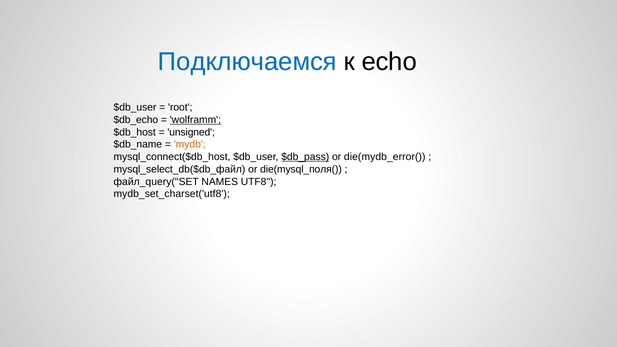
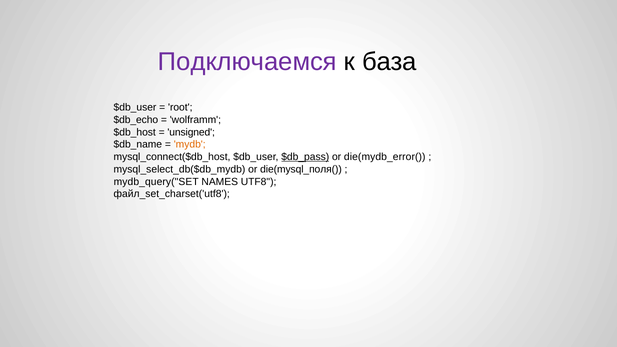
Подключаемся colour: blue -> purple
echo: echo -> база
wolframm underline: present -> none
mysql_select_db($db_файл: mysql_select_db($db_файл -> mysql_select_db($db_mydb
файл_query("SET: файл_query("SET -> mydb_query("SET
mydb_set_charset('utf8: mydb_set_charset('utf8 -> файл_set_charset('utf8
